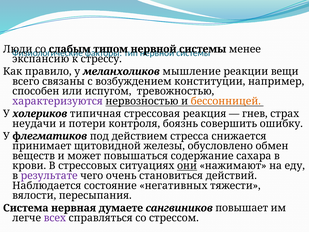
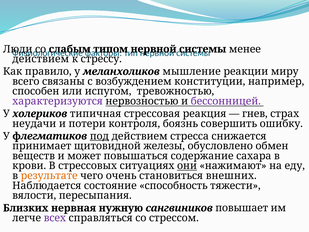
экспансию at (41, 59): экспансию -> действием
вещи: вещи -> миру
бессонницей colour: orange -> purple
под underline: none -> present
результате colour: purple -> orange
действий: действий -> внешних
негативных: негативных -> способность
Система: Система -> Близких
думаете: думаете -> нужную
